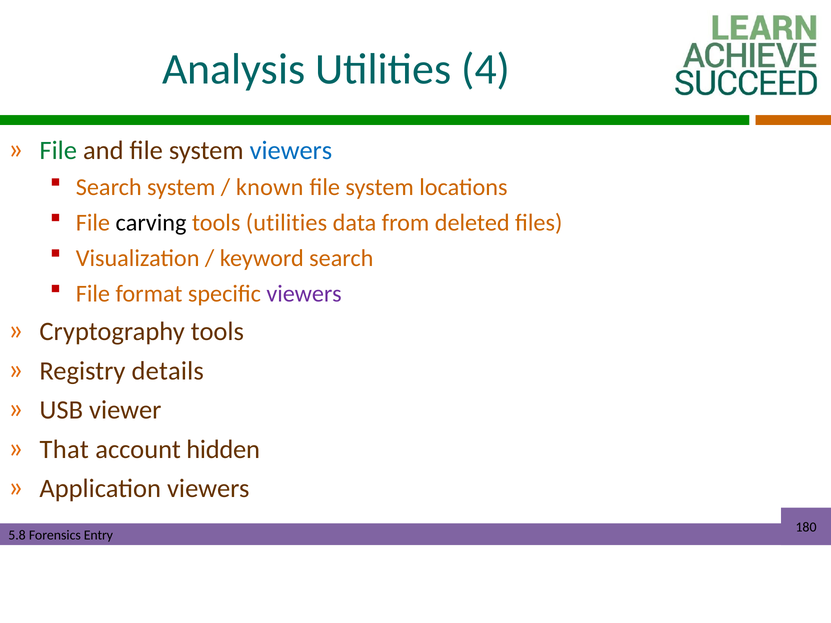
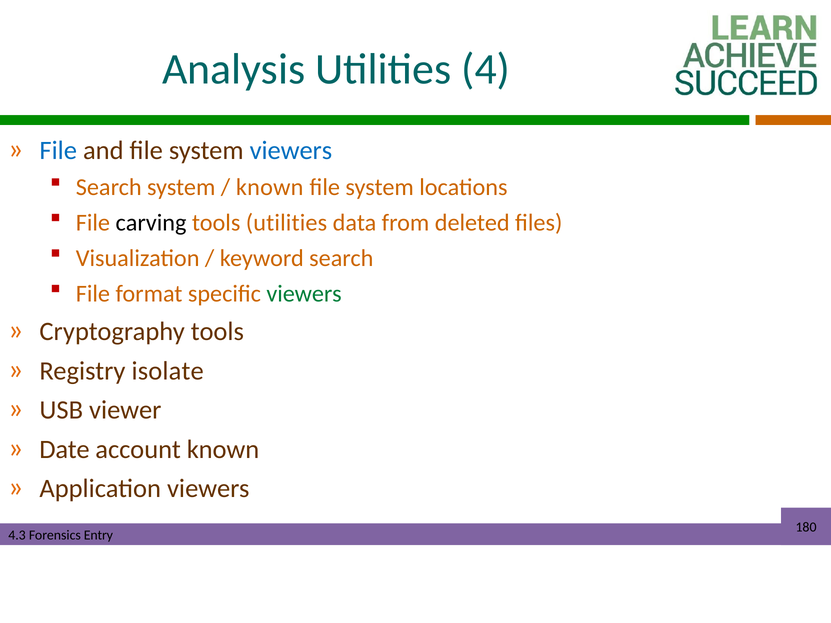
File at (58, 150) colour: green -> blue
viewers at (304, 294) colour: purple -> green
details: details -> isolate
That: That -> Date
account hidden: hidden -> known
5.8: 5.8 -> 4.3
